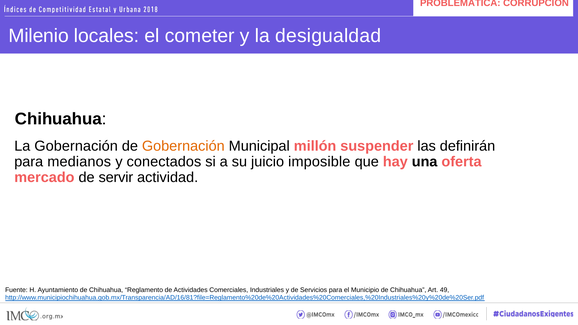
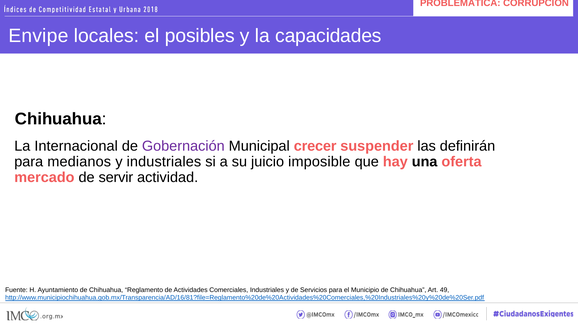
Milenio: Milenio -> Envipe
cometer: cometer -> posibles
desigualdad: desigualdad -> capacidades
La Gobernación: Gobernación -> Internacional
Gobernación at (183, 146) colour: orange -> purple
millón: millón -> crecer
y conectados: conectados -> industriales
